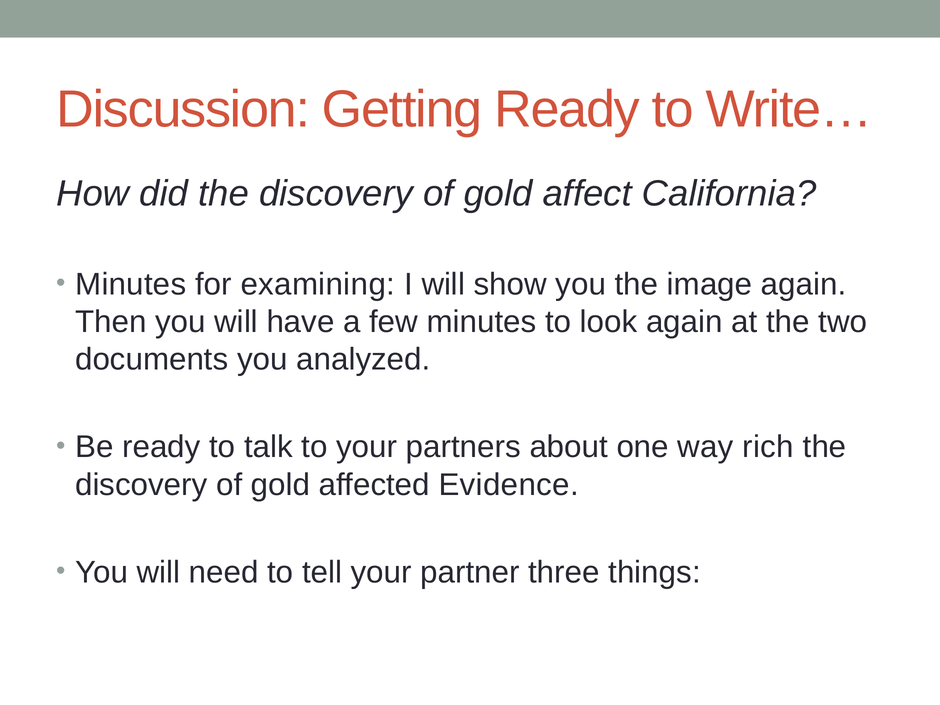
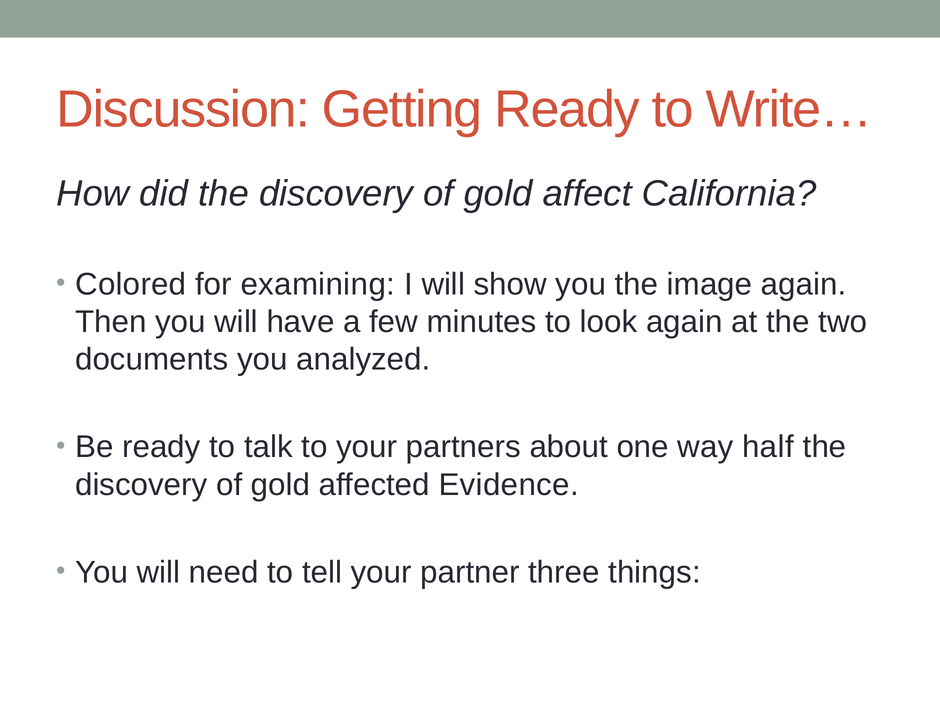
Minutes at (131, 284): Minutes -> Colored
rich: rich -> half
